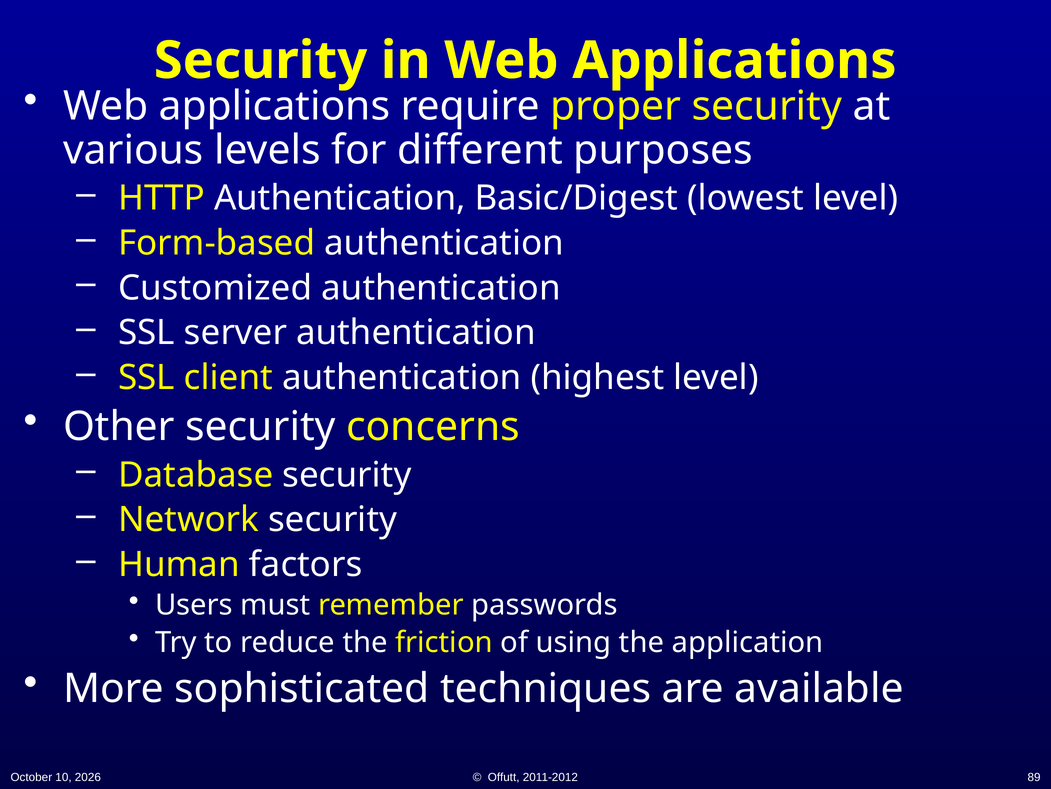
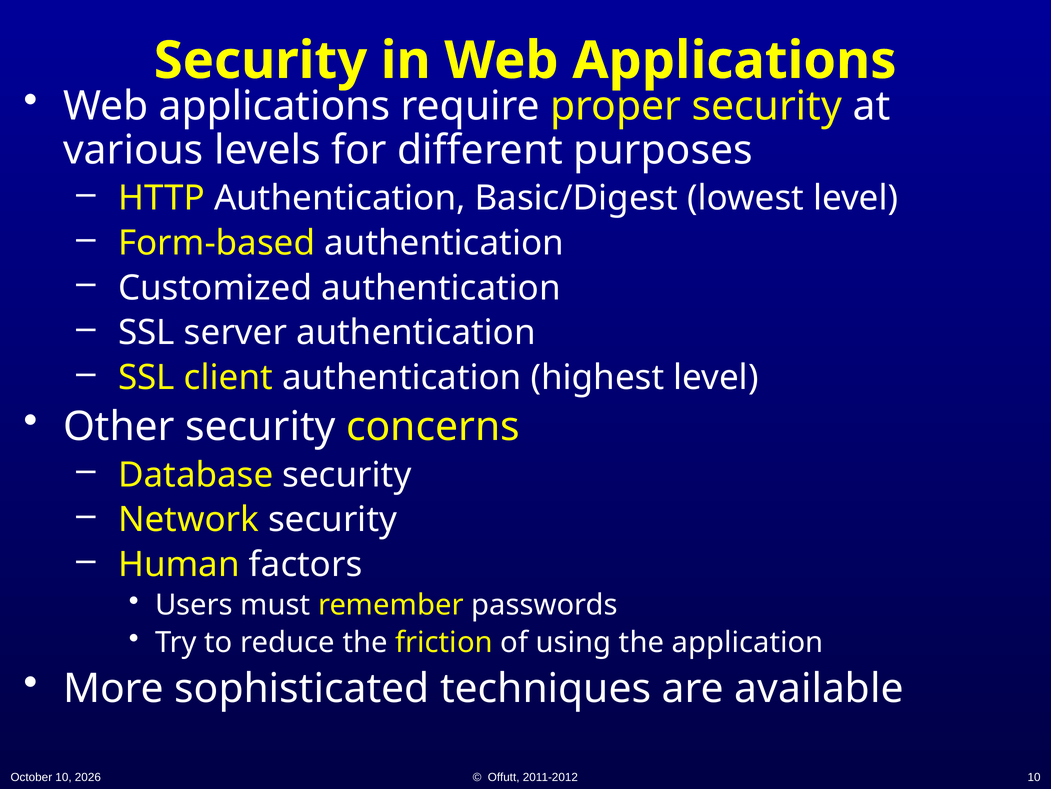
2011-2012 89: 89 -> 10
